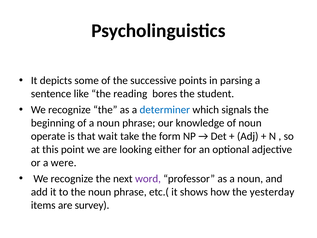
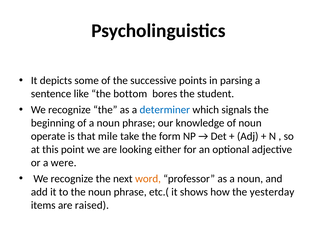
reading: reading -> bottom
wait: wait -> mile
word colour: purple -> orange
survey: survey -> raised
